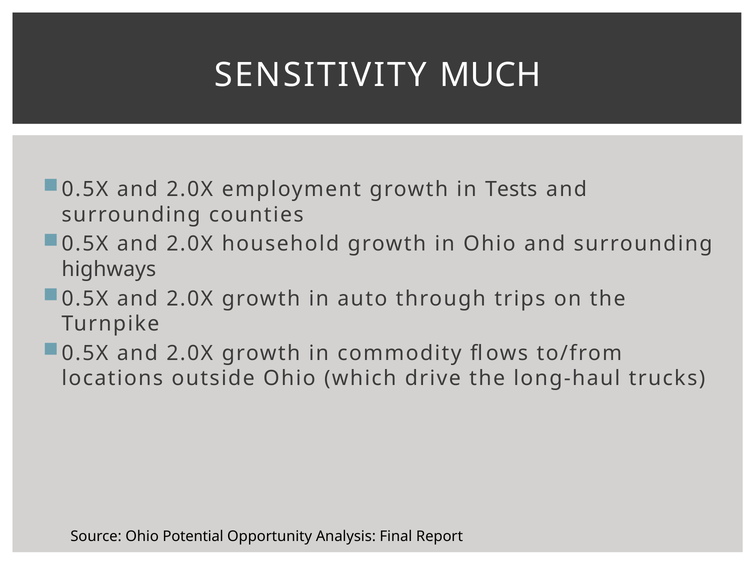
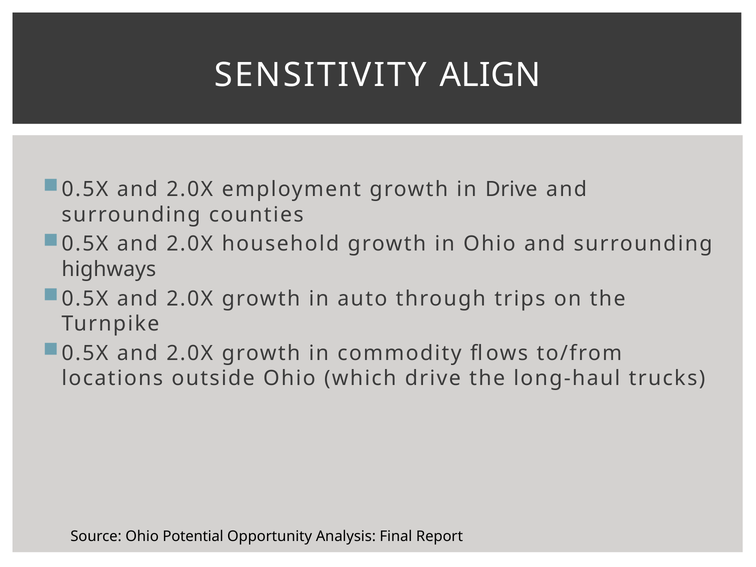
MUCH: MUCH -> ALIGN
in Tests: Tests -> Drive
